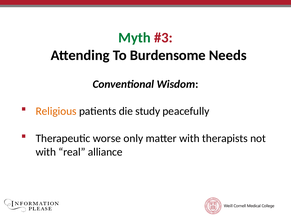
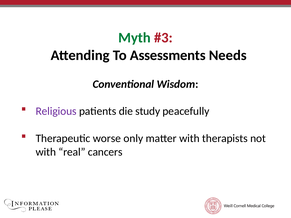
Burdensome: Burdensome -> Assessments
Religious colour: orange -> purple
alliance: alliance -> cancers
